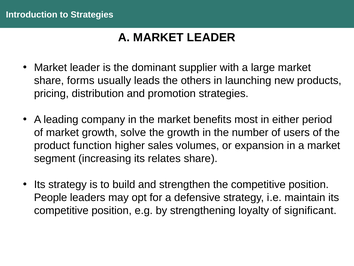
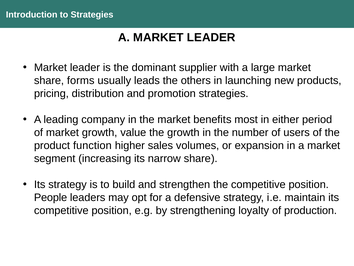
solve: solve -> value
relates: relates -> narrow
significant: significant -> production
